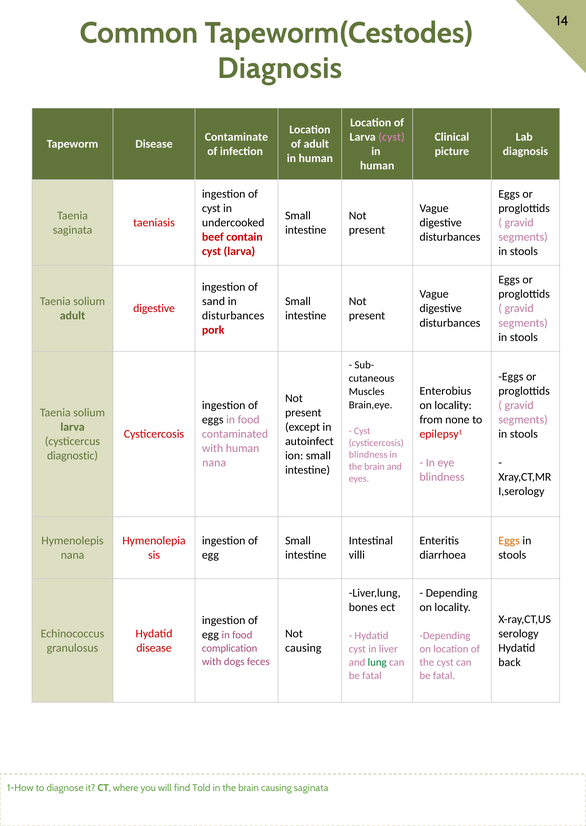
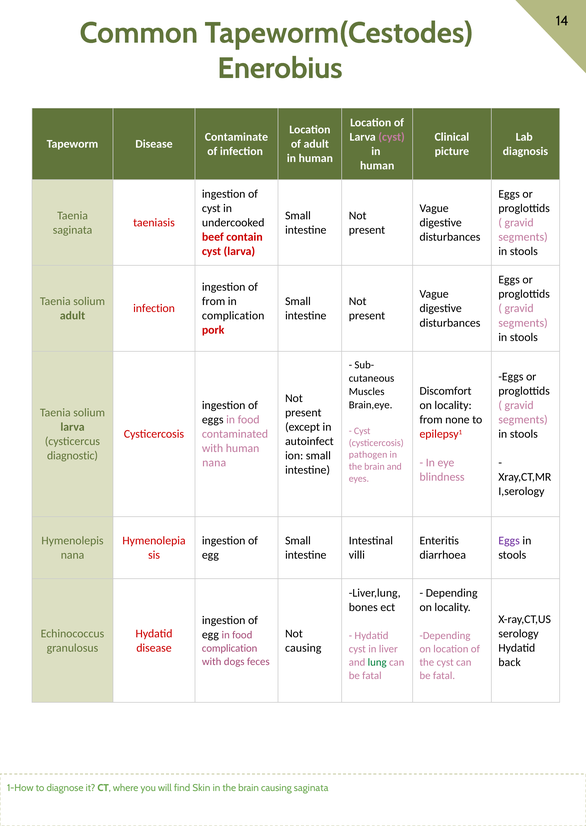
Diagnosis at (280, 68): Diagnosis -> Enerobius
sand at (214, 301): sand -> from
digestive at (154, 308): digestive -> infection
disturbances at (233, 316): disturbances -> complication
Enterobius: Enterobius -> Discomfort
blindness at (368, 455): blindness -> pathogen
Eggs at (509, 541) colour: orange -> purple
Told: Told -> Skin
